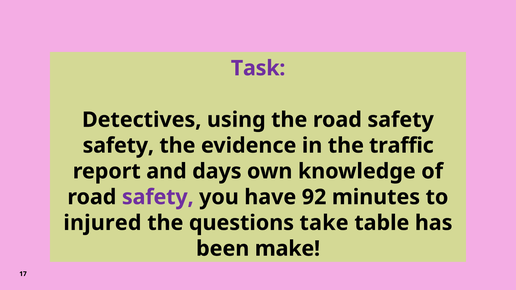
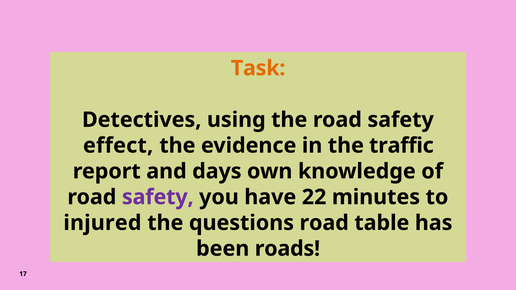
Task colour: purple -> orange
safety at (118, 146): safety -> effect
92: 92 -> 22
questions take: take -> road
make: make -> roads
